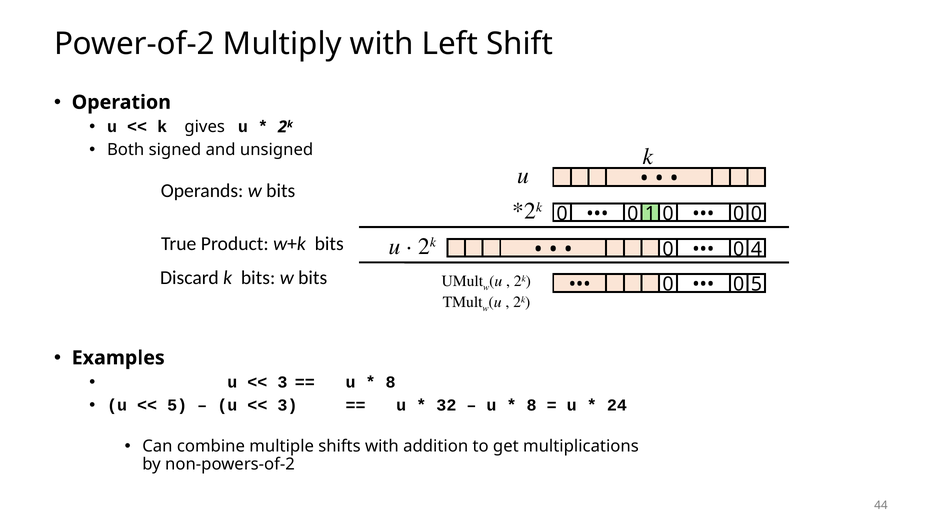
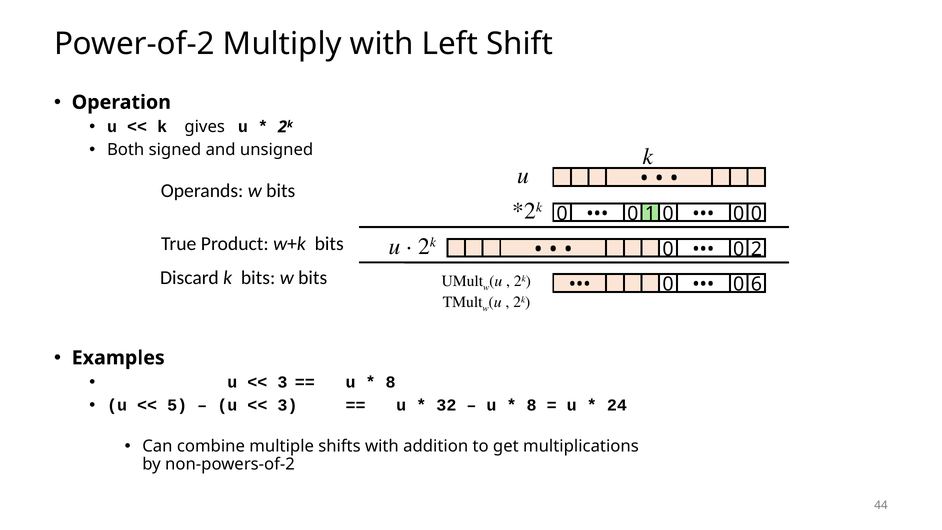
4: 4 -> 2
0 5: 5 -> 6
